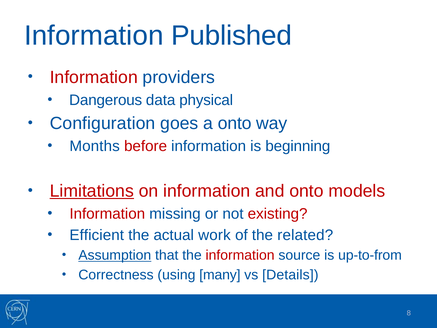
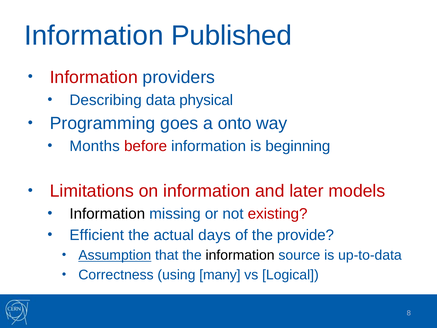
Dangerous: Dangerous -> Describing
Configuration: Configuration -> Programming
Limitations underline: present -> none
and onto: onto -> later
Information at (107, 214) colour: red -> black
work: work -> days
related: related -> provide
information at (240, 255) colour: red -> black
up-to-from: up-to-from -> up-to-data
Details: Details -> Logical
